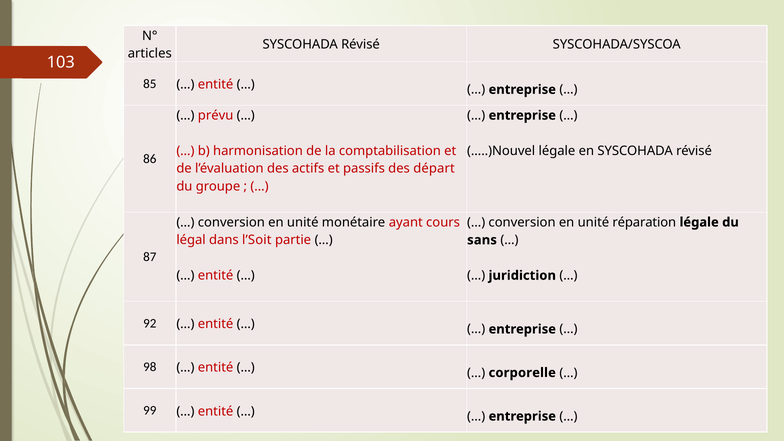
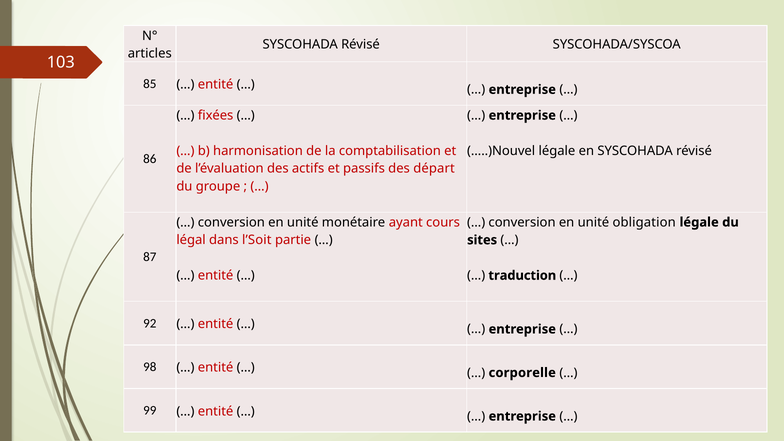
prévu: prévu -> fixées
réparation: réparation -> obligation
sans: sans -> sites
juridiction: juridiction -> traduction
